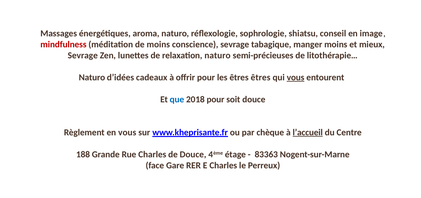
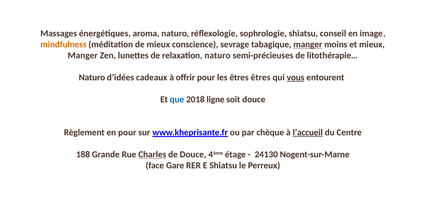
mindfulness colour: red -> orange
de moins: moins -> mieux
manger at (308, 45) underline: none -> present
Sevrage at (83, 56): Sevrage -> Manger
2018 pour: pour -> ligne
en vous: vous -> pour
Charles at (152, 155) underline: none -> present
83363: 83363 -> 24130
E Charles: Charles -> Shiatsu
